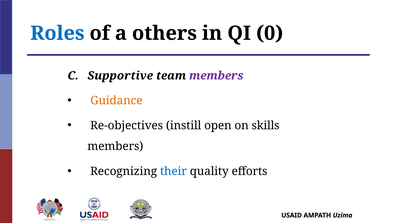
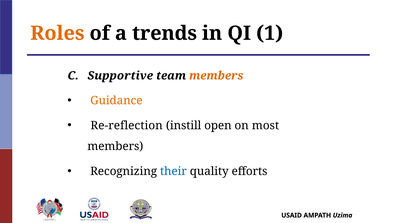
Roles colour: blue -> orange
others: others -> trends
0: 0 -> 1
members at (216, 76) colour: purple -> orange
Re-objectives: Re-objectives -> Re-reflection
skills: skills -> most
